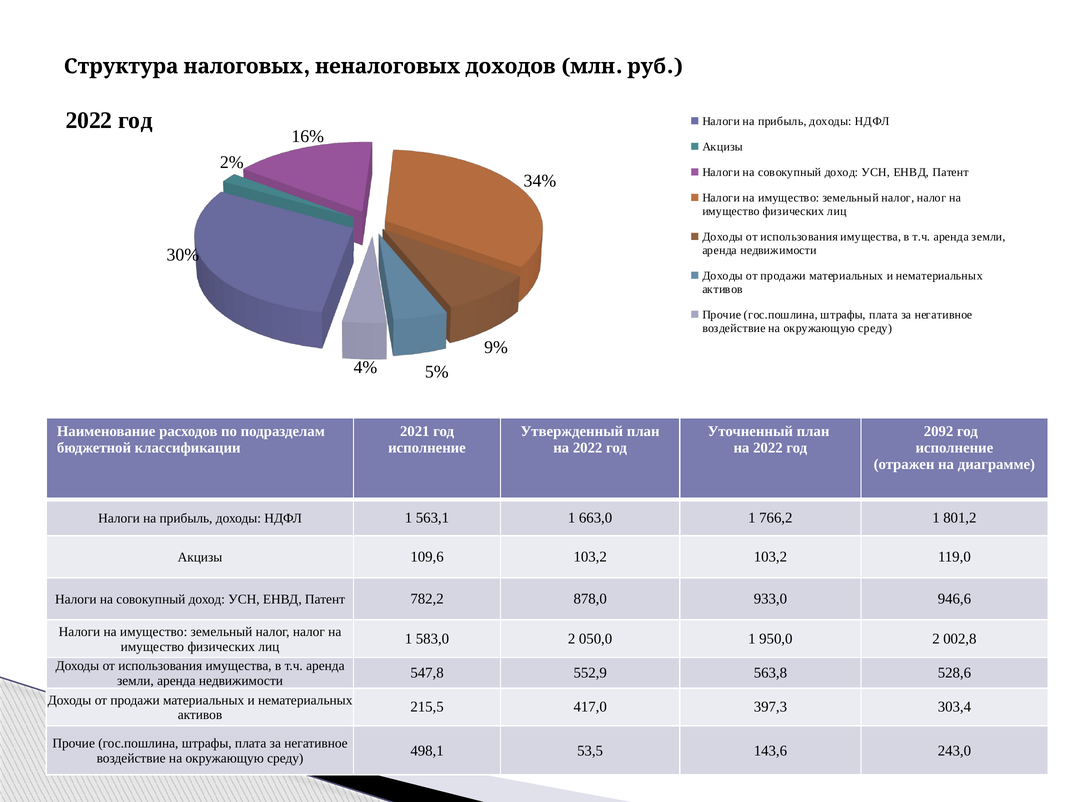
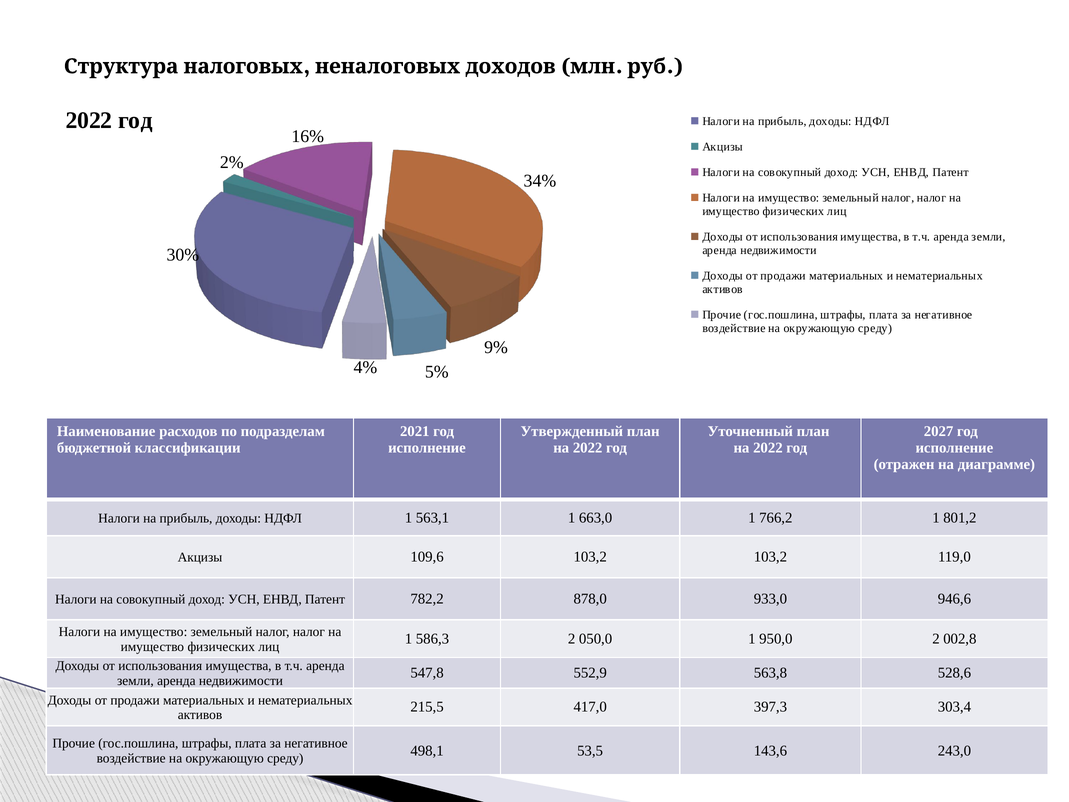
2092: 2092 -> 2027
583,0: 583,0 -> 586,3
